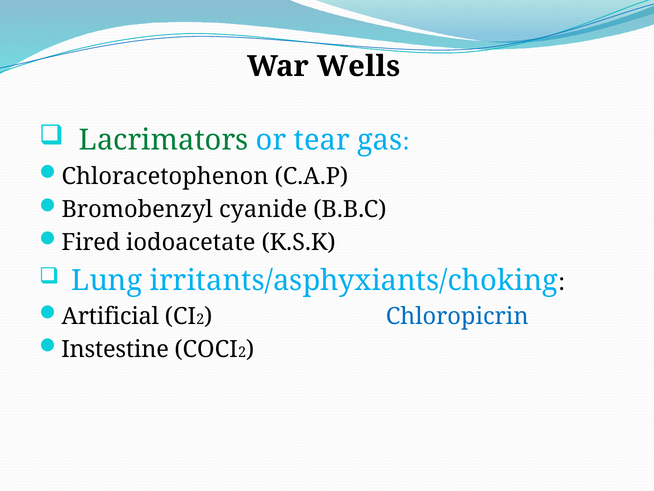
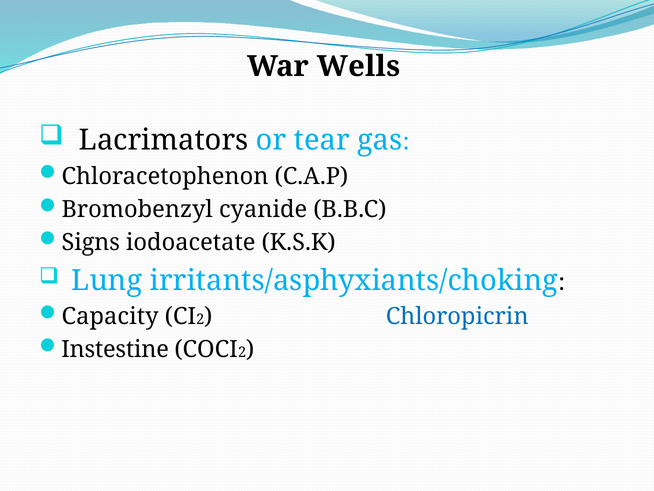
Lacrimators colour: green -> black
Fired: Fired -> Signs
Artificial: Artificial -> Capacity
